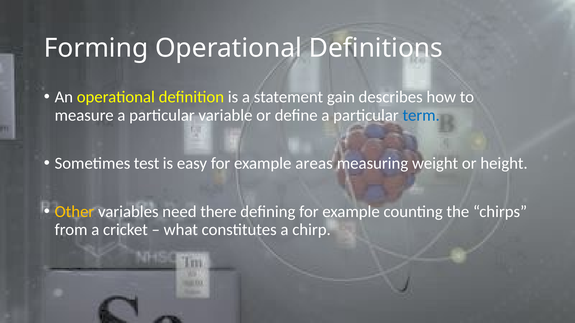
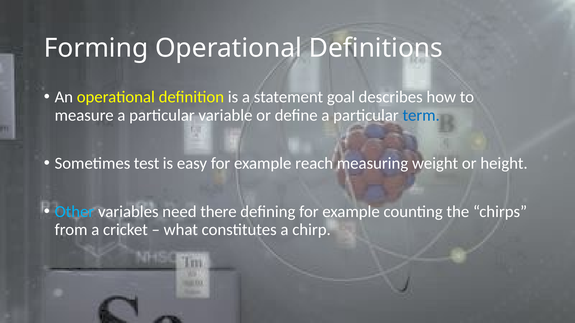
gain: gain -> goal
areas: areas -> reach
Other colour: yellow -> light blue
